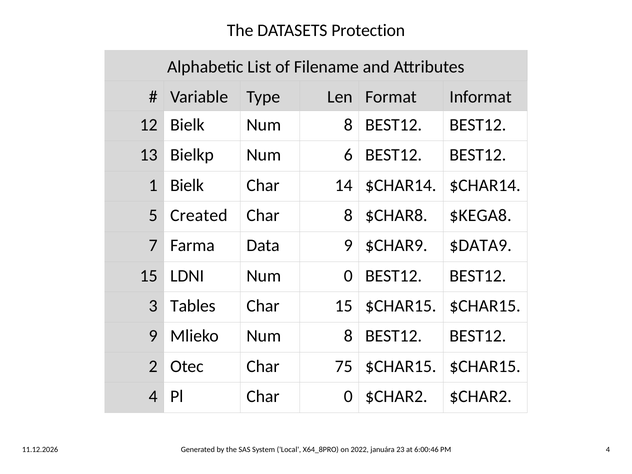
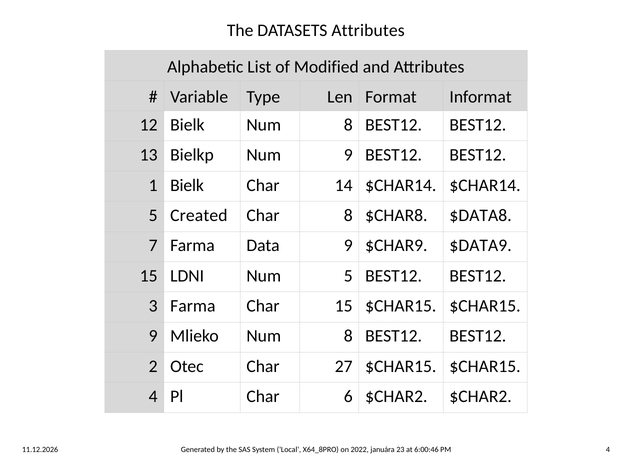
DATASETS Protection: Protection -> Attributes
Filename: Filename -> Modified
Num 6: 6 -> 9
$KEGA8: $KEGA8 -> $DATA8
Num 0: 0 -> 5
3 Tables: Tables -> Farma
75: 75 -> 27
Char 0: 0 -> 6
